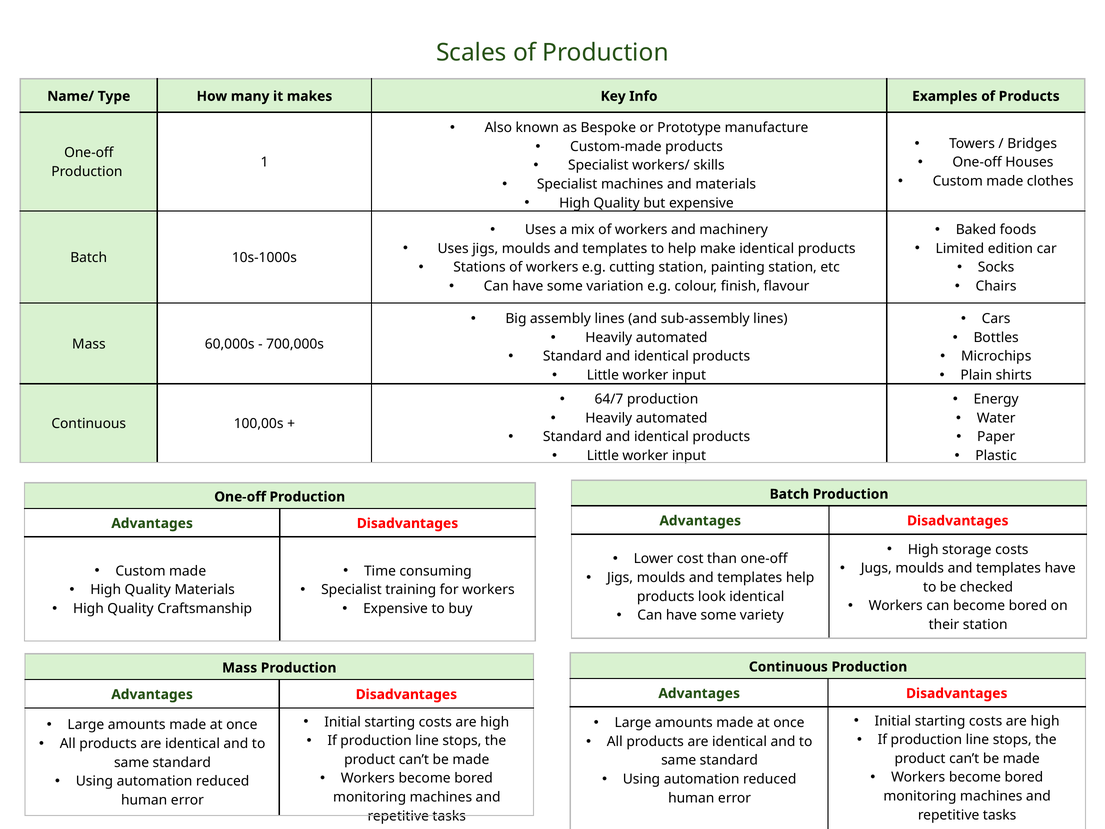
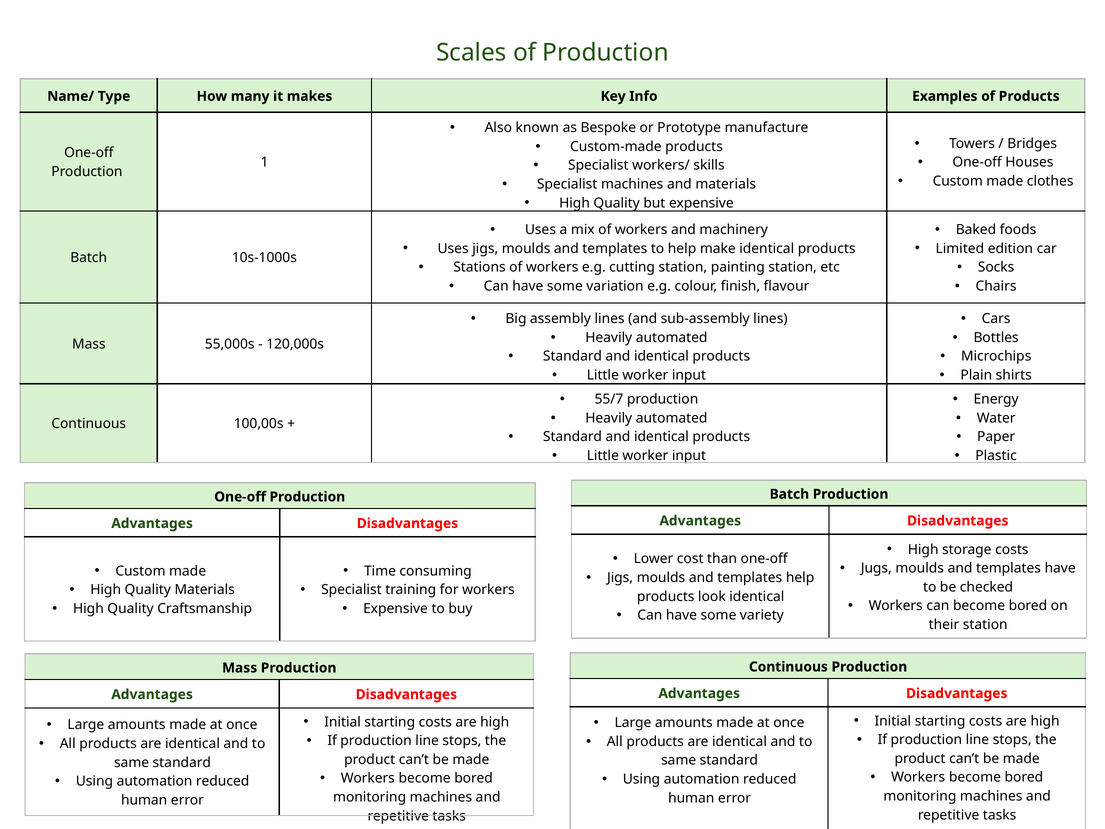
60,000s: 60,000s -> 55,000s
700,000s: 700,000s -> 120,000s
64/7: 64/7 -> 55/7
